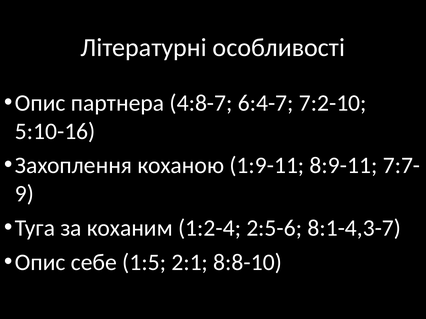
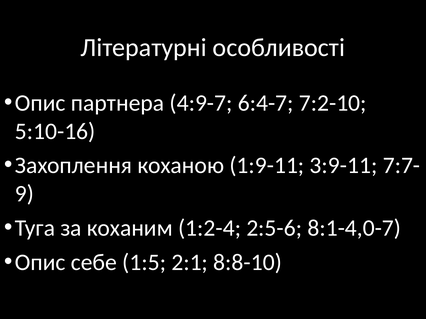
4:8-7: 4:8-7 -> 4:9-7
8:9-11: 8:9-11 -> 3:9-11
8:1-4,3-7: 8:1-4,3-7 -> 8:1-4,0-7
